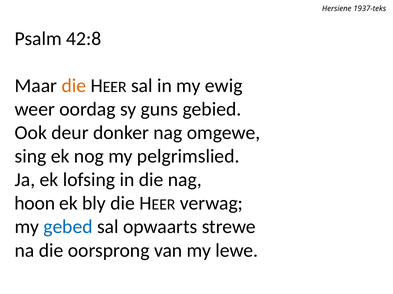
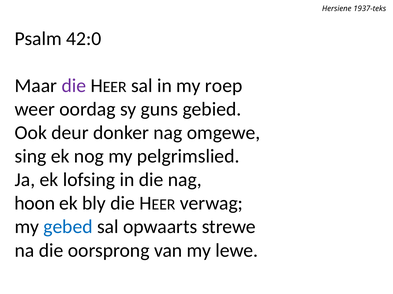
42:8: 42:8 -> 42:0
die at (74, 86) colour: orange -> purple
ewig: ewig -> roep
